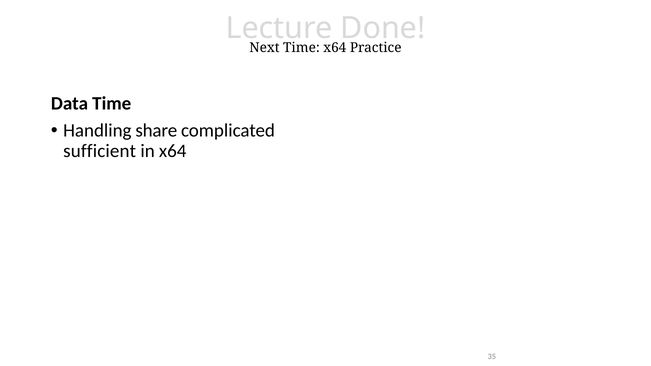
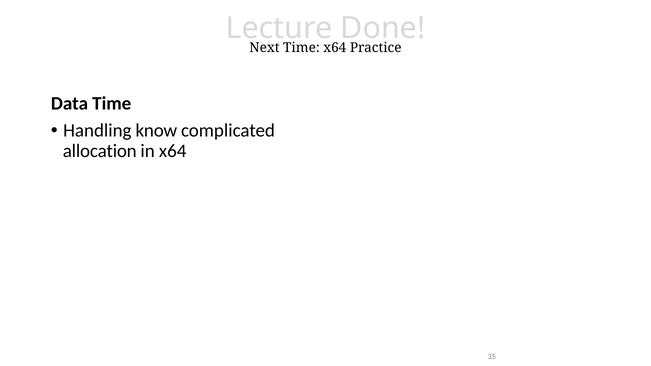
share: share -> know
sufficient: sufficient -> allocation
